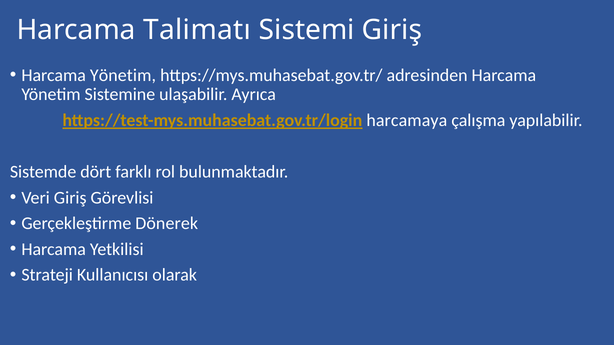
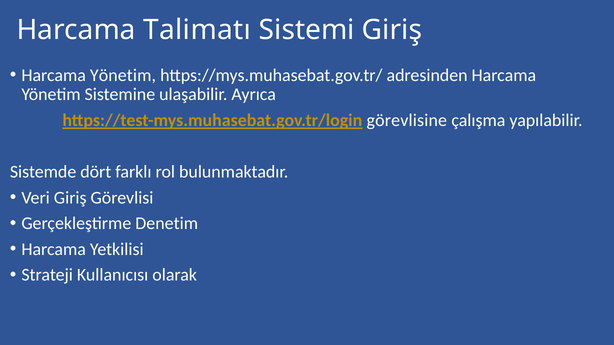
harcamaya: harcamaya -> görevlisine
Dönerek: Dönerek -> Denetim
